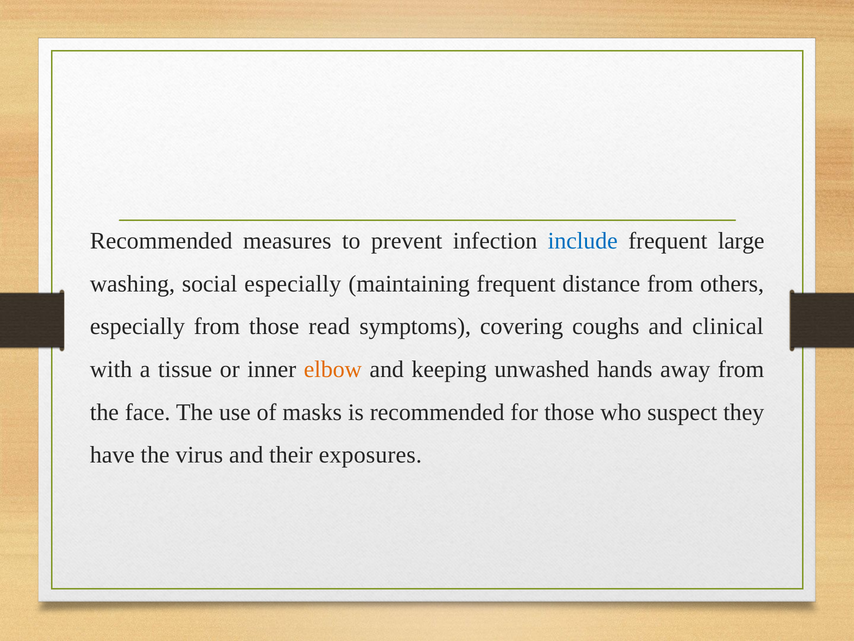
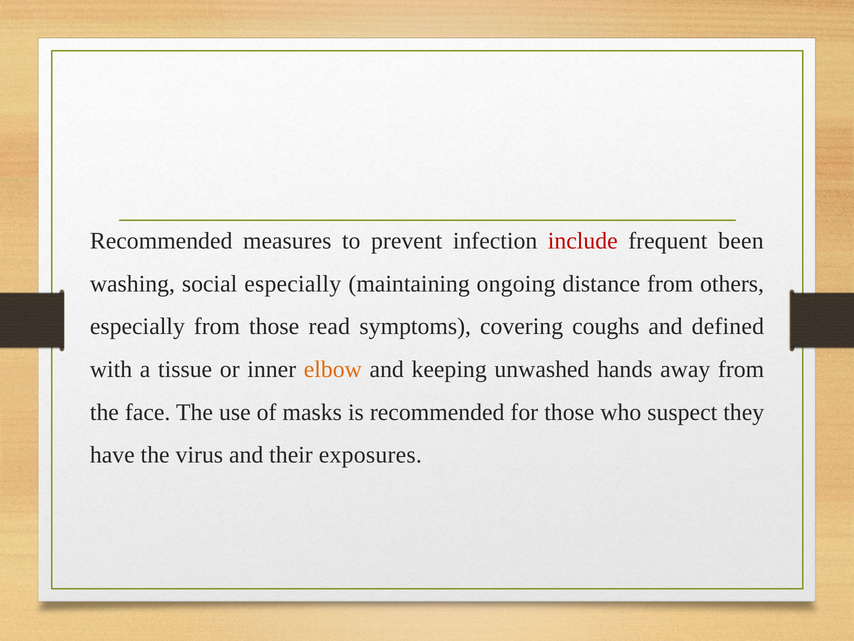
include colour: blue -> red
large: large -> been
maintaining frequent: frequent -> ongoing
clinical: clinical -> defined
